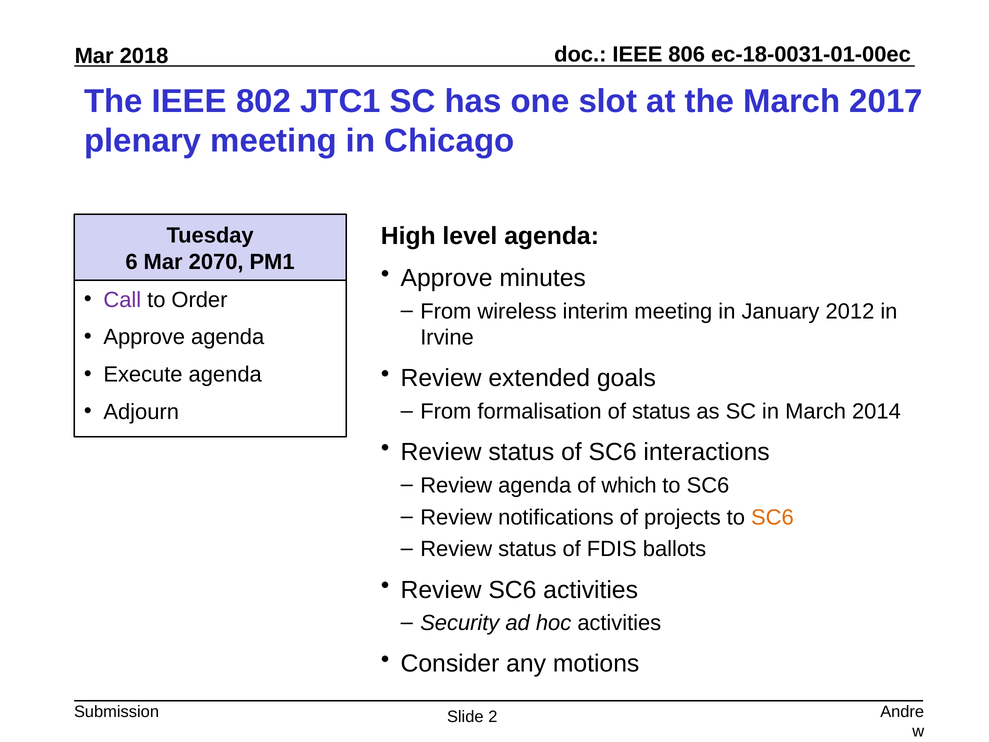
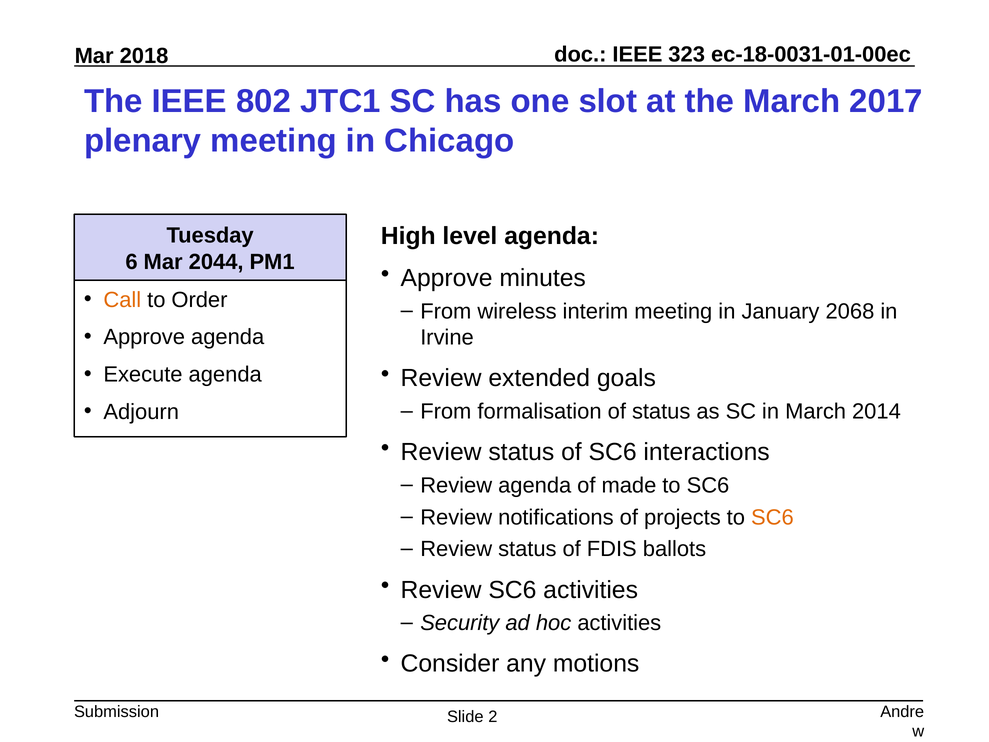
806: 806 -> 323
2070: 2070 -> 2044
Call colour: purple -> orange
2012: 2012 -> 2068
which: which -> made
